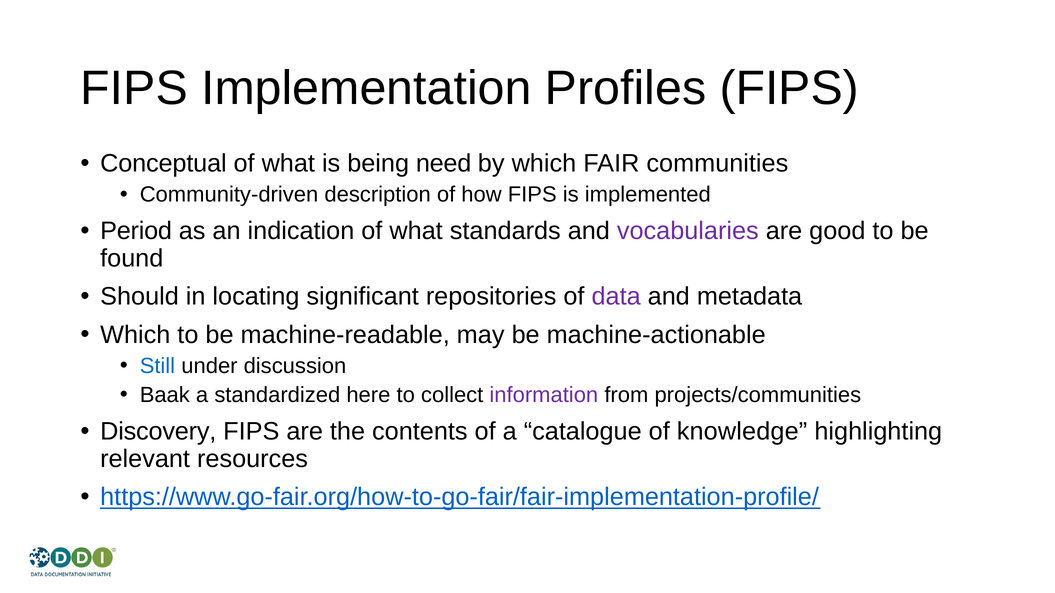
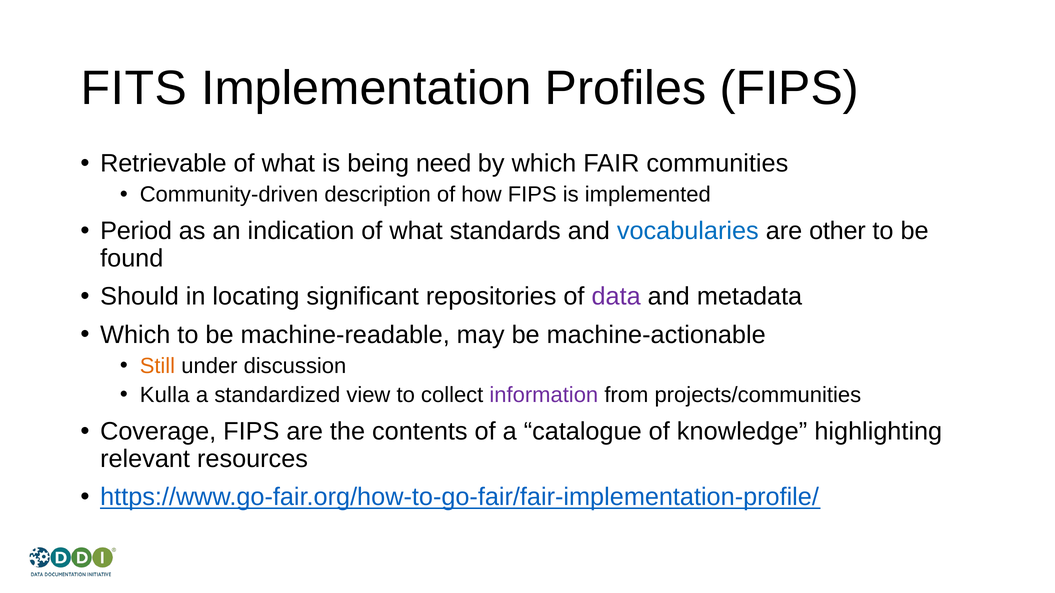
FIPS at (134, 89): FIPS -> FITS
Conceptual: Conceptual -> Retrievable
vocabularies colour: purple -> blue
good: good -> other
Still colour: blue -> orange
Baak: Baak -> Kulla
here: here -> view
Discovery: Discovery -> Coverage
